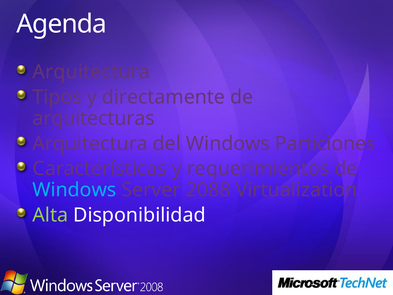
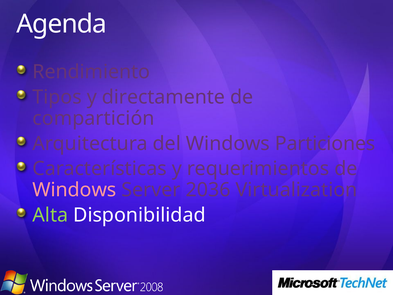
Arquitectura at (91, 72): Arquitectura -> Rendimiento
arquitecturas: arquitecturas -> compartición
Windows at (74, 190) colour: light blue -> pink
2088: 2088 -> 2036
